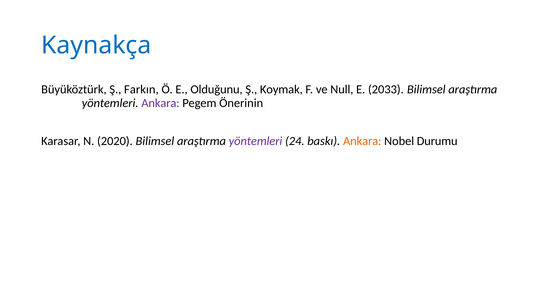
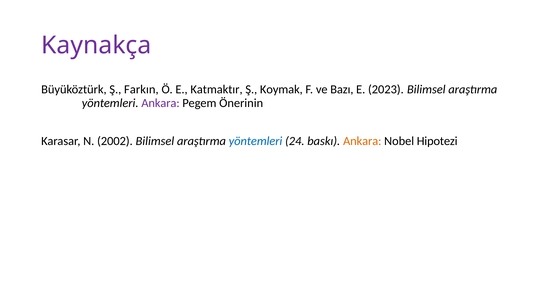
Kaynakça colour: blue -> purple
Olduğunu: Olduğunu -> Katmaktır
Null: Null -> Bazı
2033: 2033 -> 2023
2020: 2020 -> 2002
yöntemleri at (256, 141) colour: purple -> blue
Durumu: Durumu -> Hipotezi
